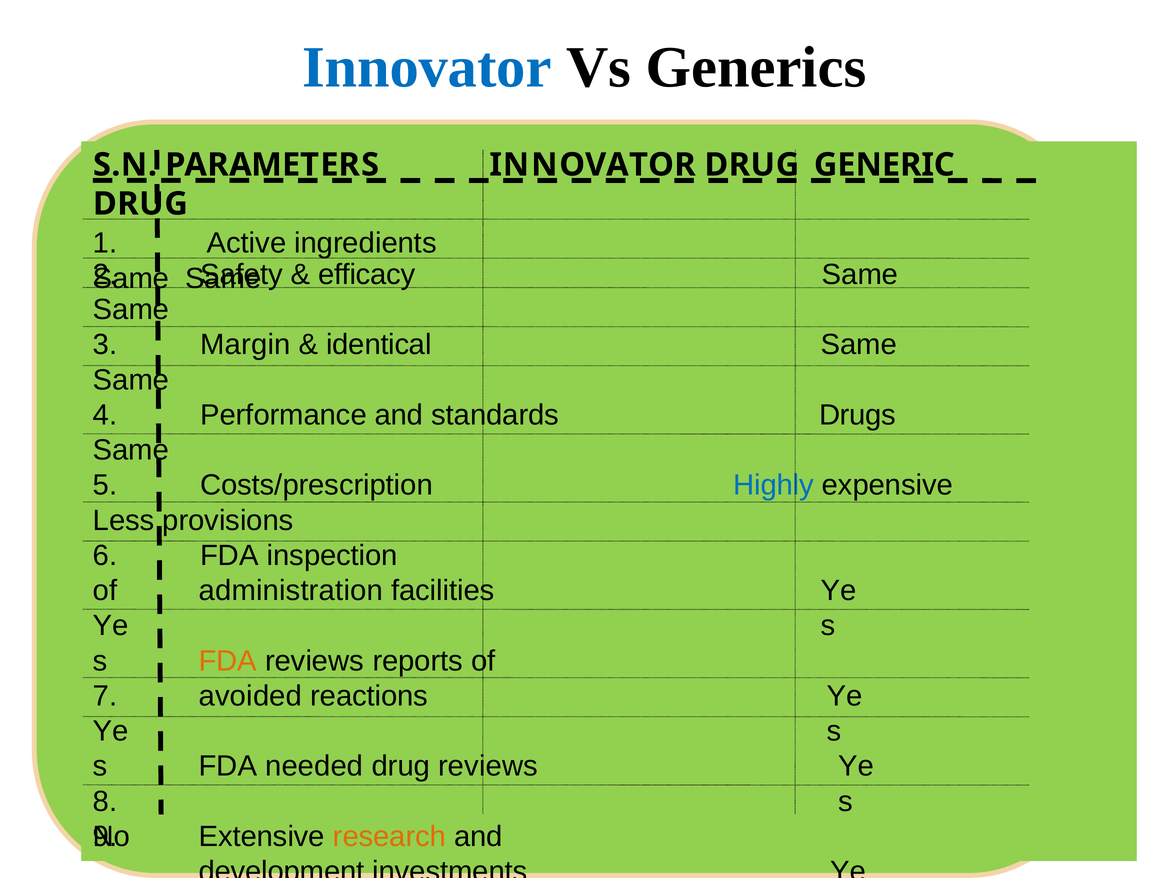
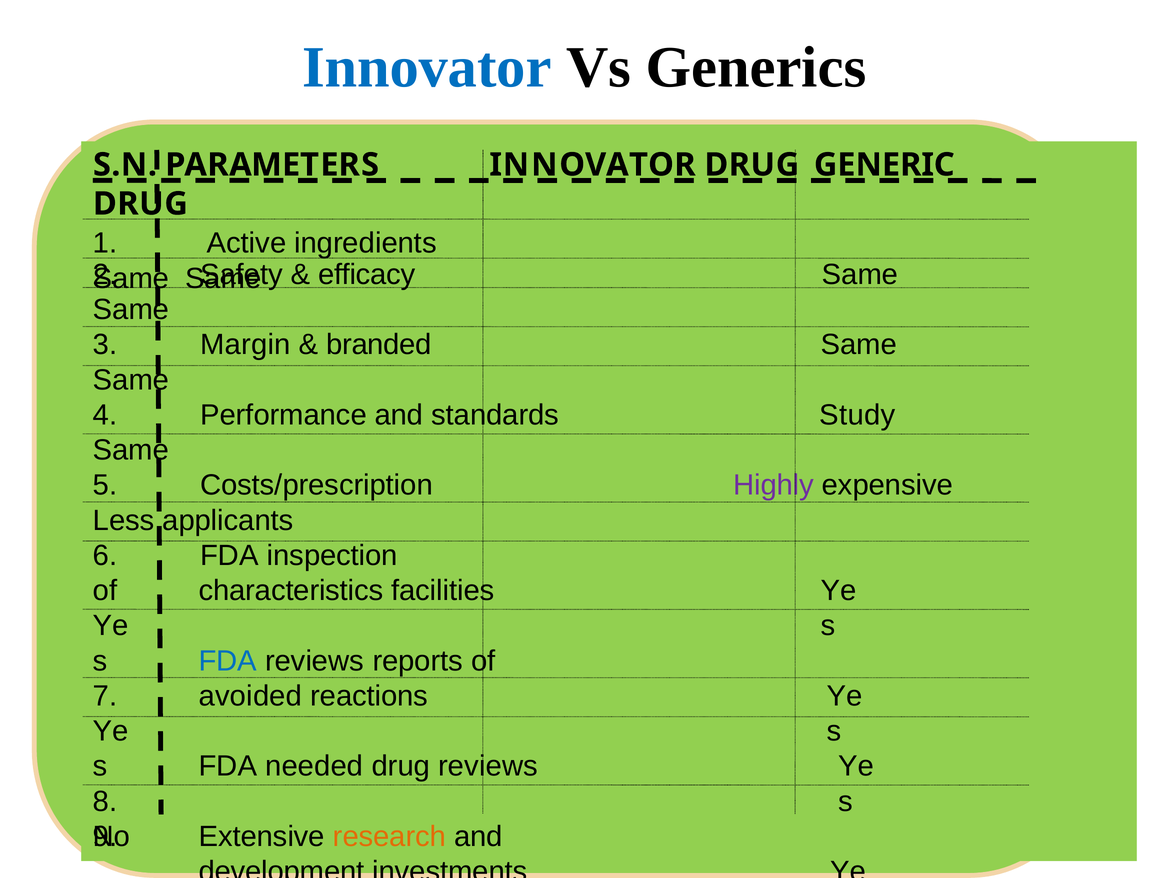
identical: identical -> branded
Drugs: Drugs -> Study
Highly colour: blue -> purple
provisions: provisions -> applicants
administration: administration -> characteristics
FDA at (228, 661) colour: orange -> blue
